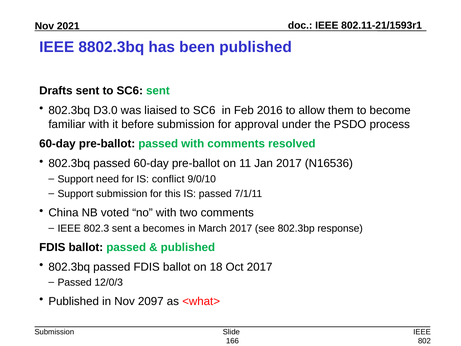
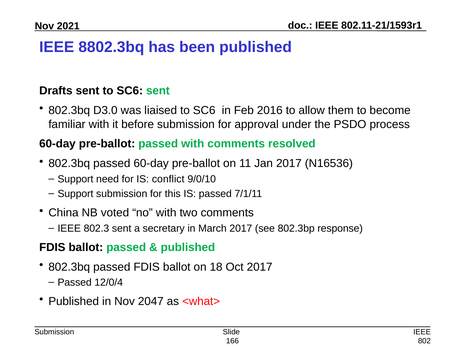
becomes: becomes -> secretary
12/0/3: 12/0/3 -> 12/0/4
2097: 2097 -> 2047
